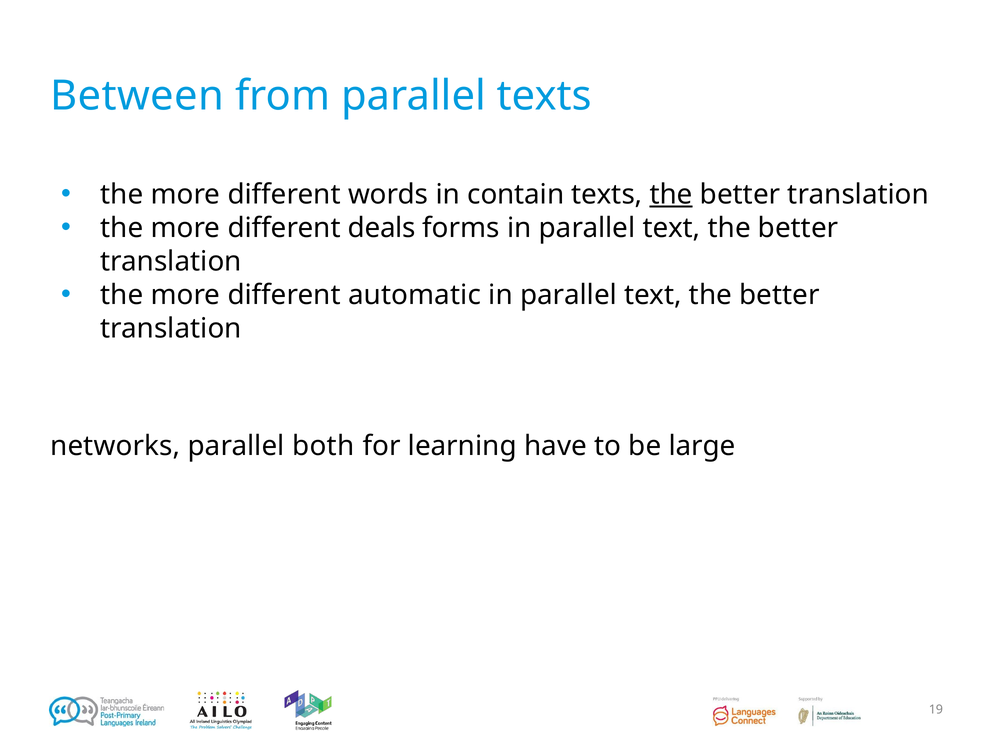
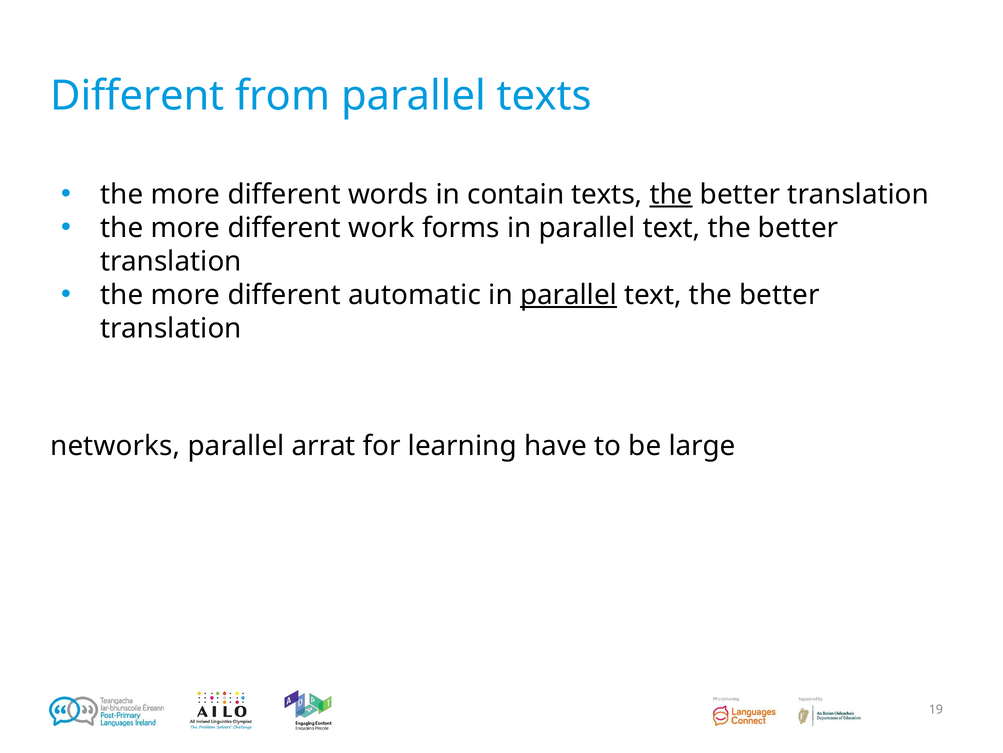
Between at (137, 96): Between -> Different
deals: deals -> work
parallel at (568, 295) underline: none -> present
both: both -> arrat
